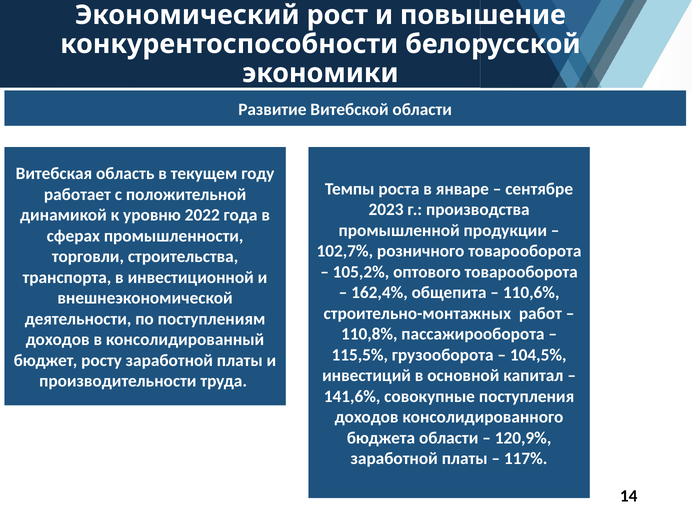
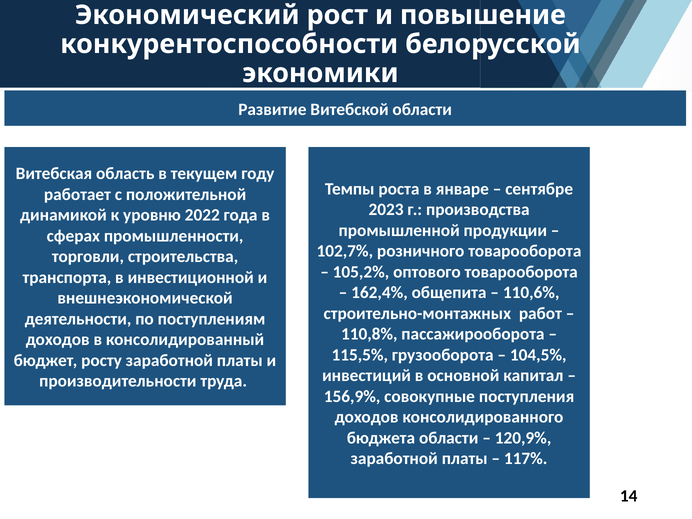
141,6%: 141,6% -> 156,9%
